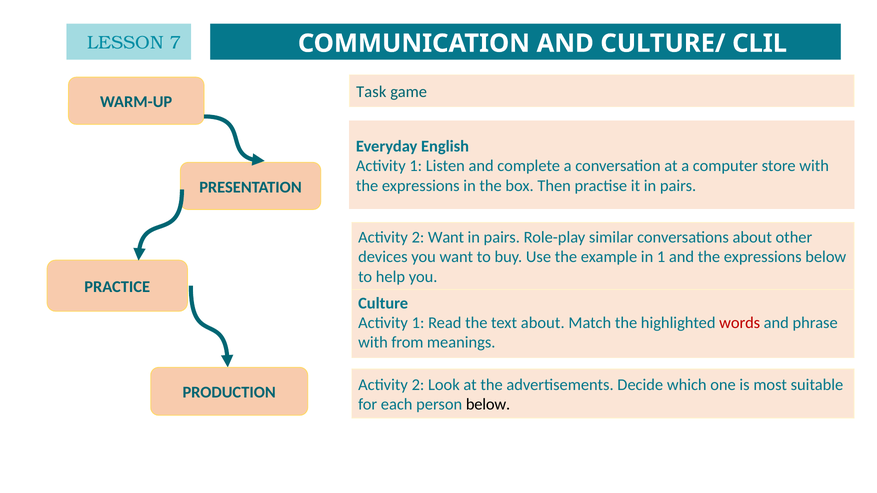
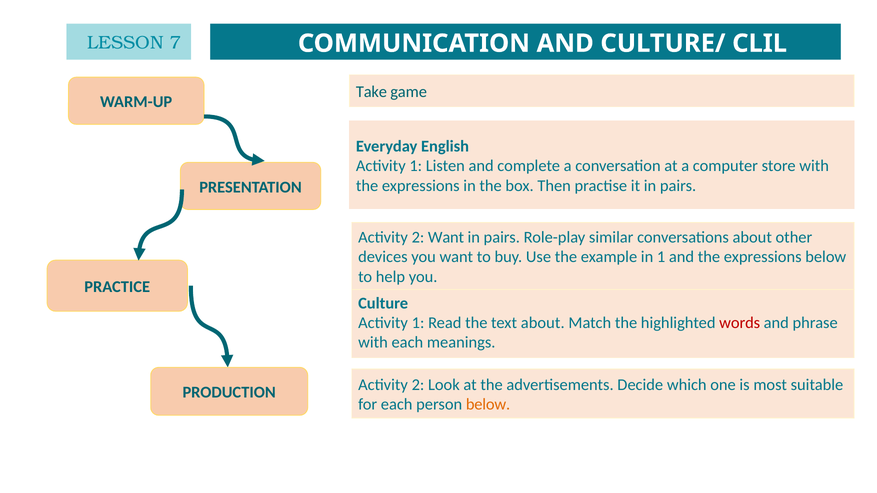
Task: Task -> Take
with from: from -> each
below at (488, 405) colour: black -> orange
